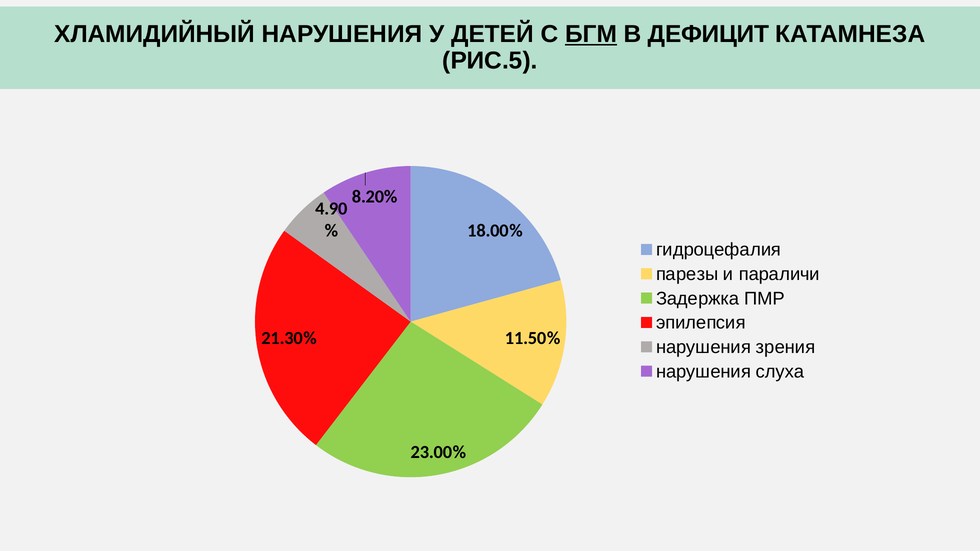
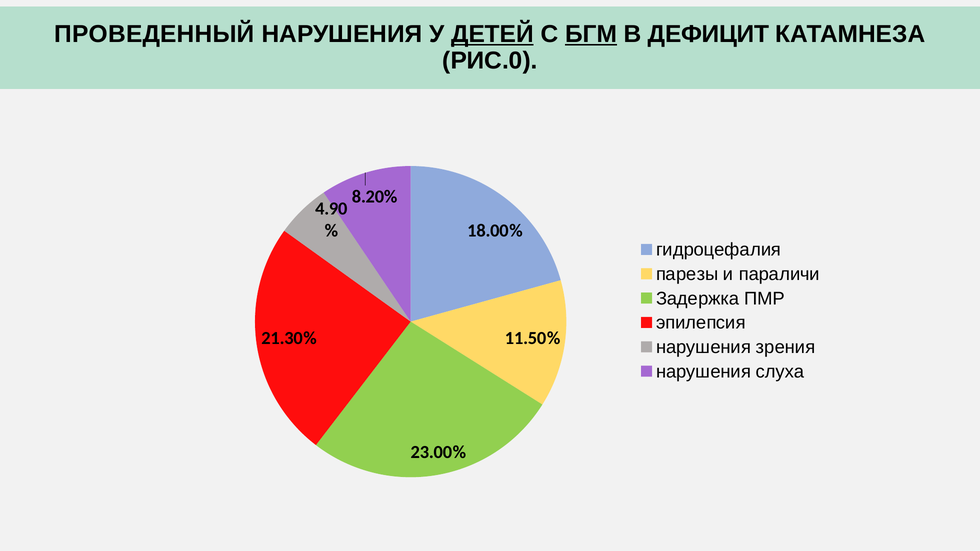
ХЛАМИДИЙНЫЙ: ХЛАМИДИЙНЫЙ -> ПРОВЕДЕННЫЙ
ДЕТЕЙ underline: none -> present
РИС.5: РИС.5 -> РИС.0
